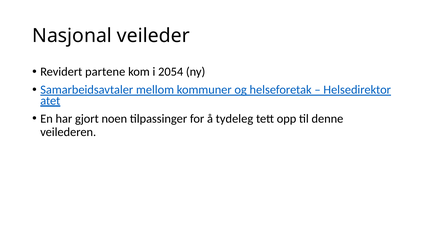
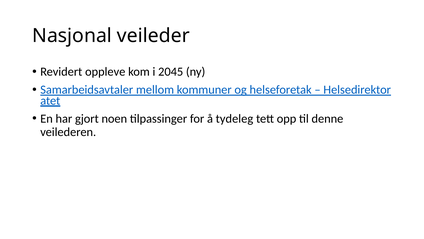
partene: partene -> oppleve
2054: 2054 -> 2045
